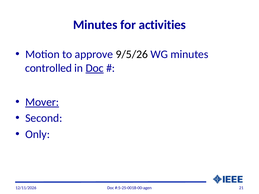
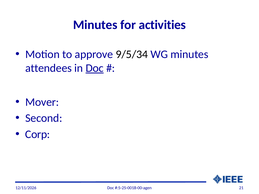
9/5/26: 9/5/26 -> 9/5/34
controlled: controlled -> attendees
Mover underline: present -> none
Only: Only -> Corp
